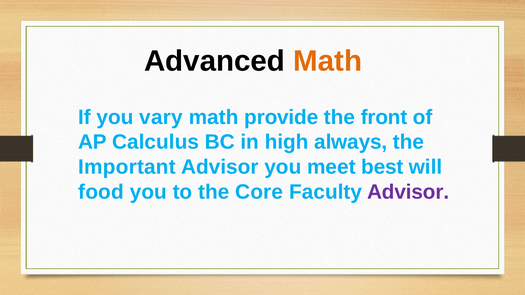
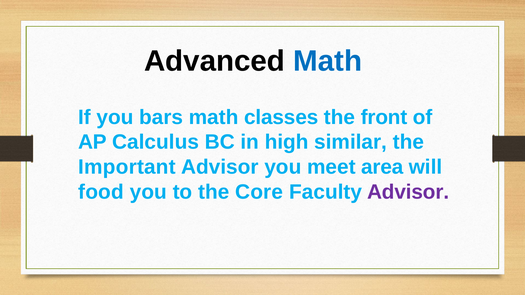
Math at (328, 61) colour: orange -> blue
vary: vary -> bars
provide: provide -> classes
always: always -> similar
best: best -> area
